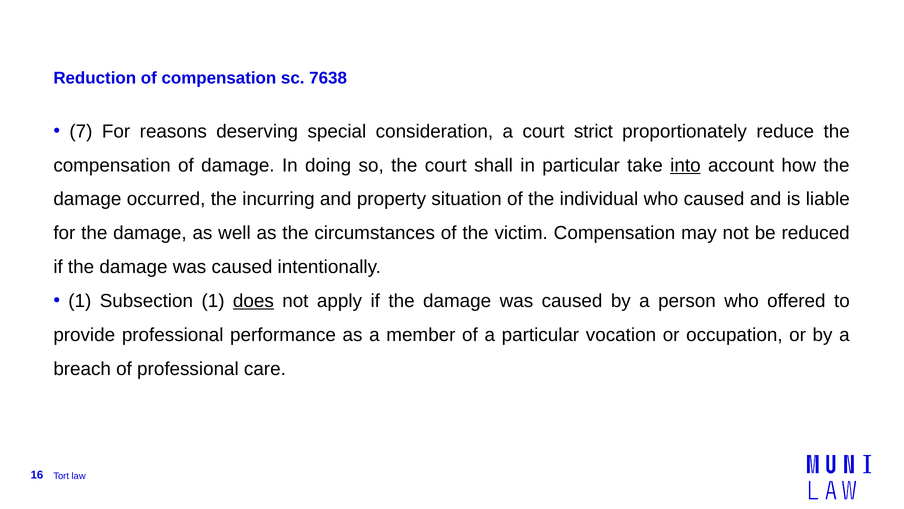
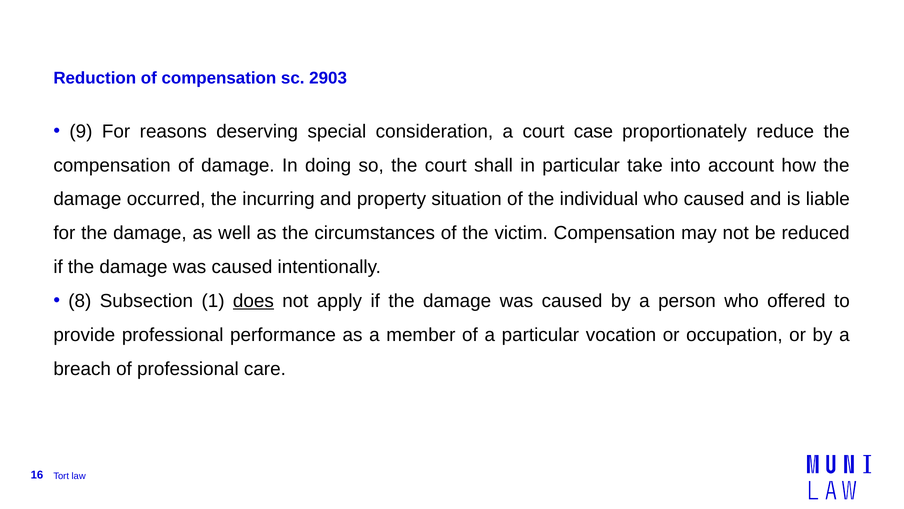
7638: 7638 -> 2903
7: 7 -> 9
strict: strict -> case
into underline: present -> none
1 at (80, 301): 1 -> 8
